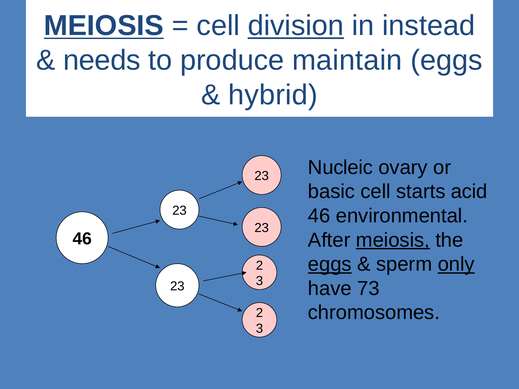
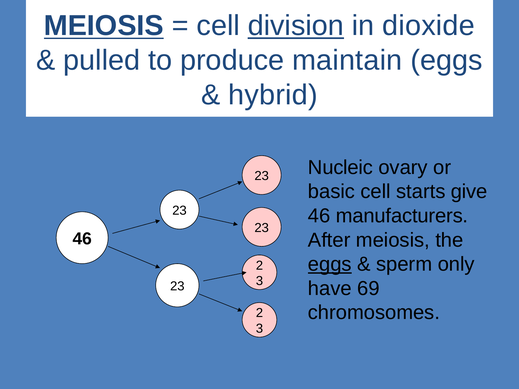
instead: instead -> dioxide
needs: needs -> pulled
acid: acid -> give
environmental: environmental -> manufacturers
meiosis at (393, 240) underline: present -> none
only underline: present -> none
73: 73 -> 69
